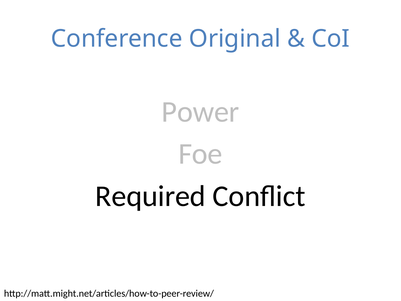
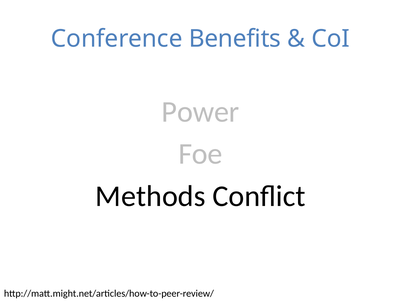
Original: Original -> Benefits
Required: Required -> Methods
